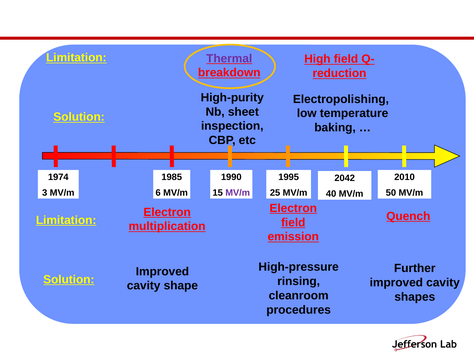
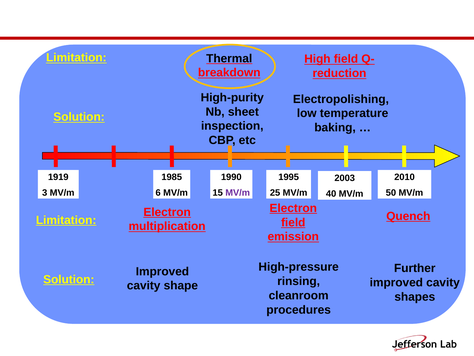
Thermal colour: purple -> black
1974: 1974 -> 1919
2042: 2042 -> 2003
